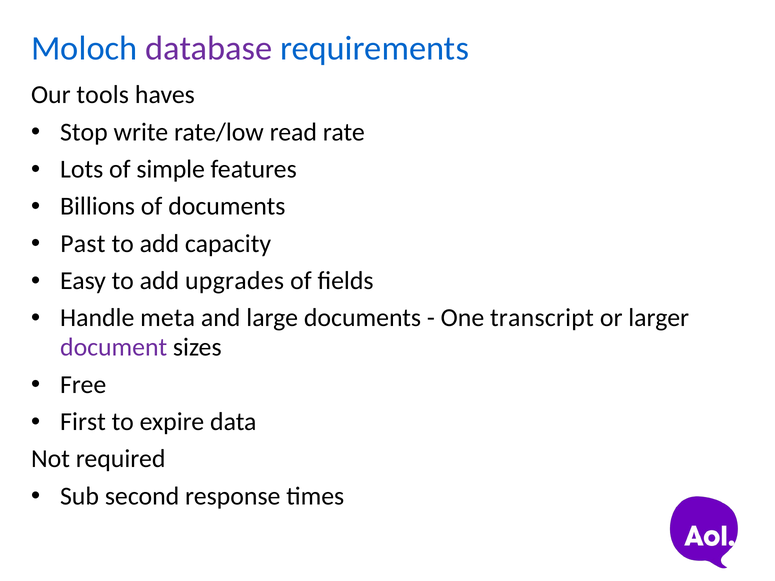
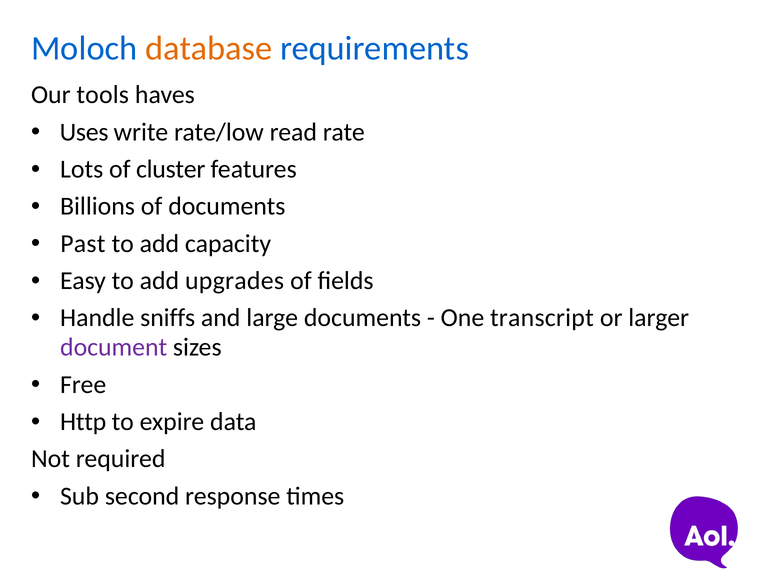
database colour: purple -> orange
Stop: Stop -> Uses
simple: simple -> cluster
meta: meta -> sniffs
First: First -> Http
